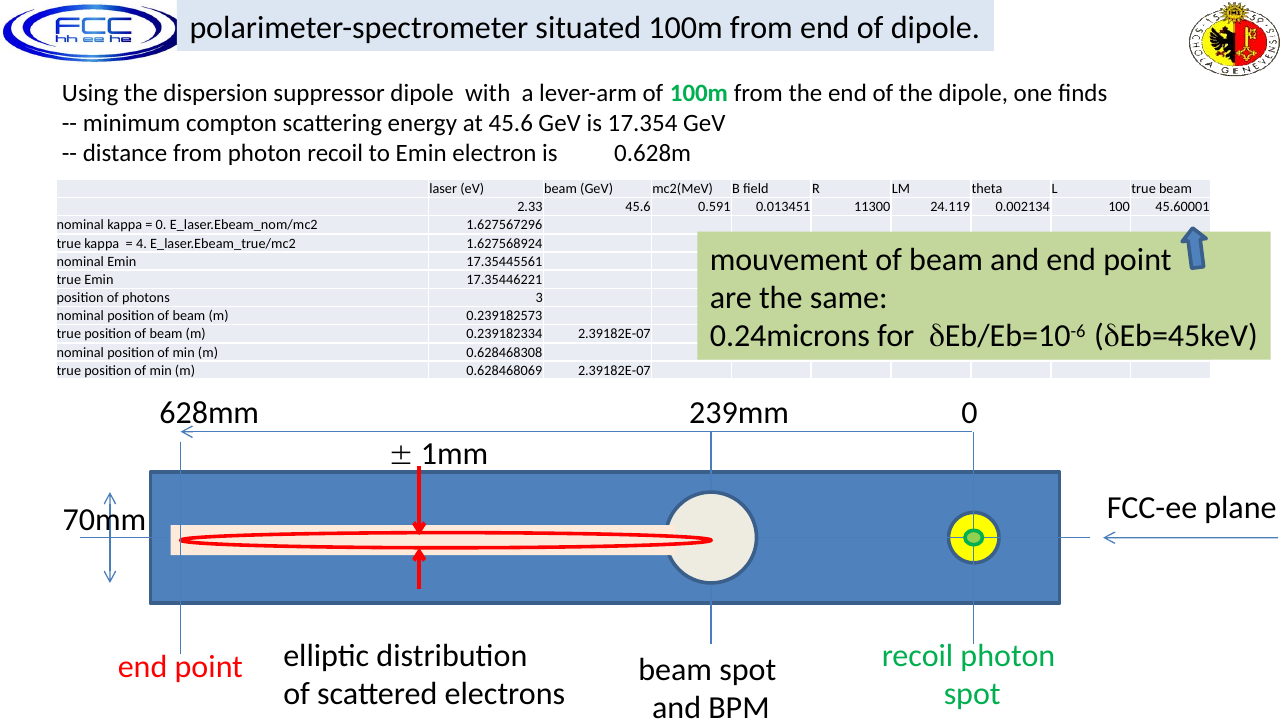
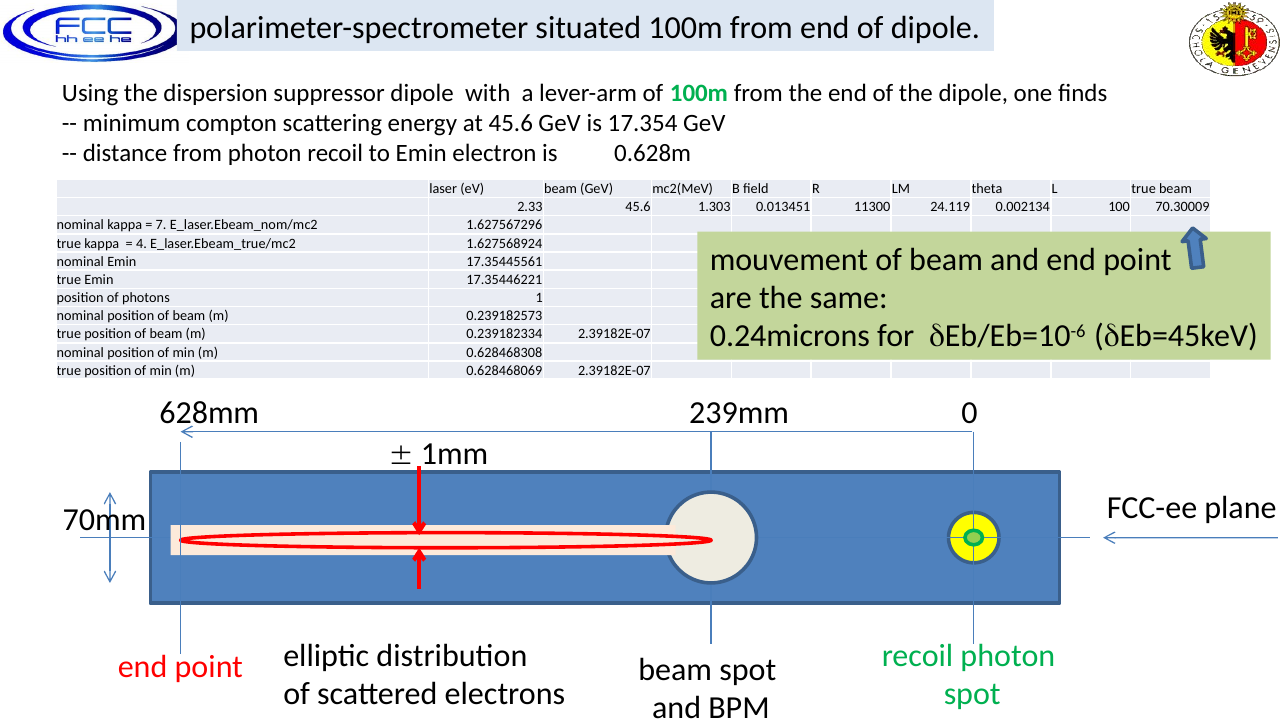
0.591: 0.591 -> 1.303
45.60001: 45.60001 -> 70.30009
0 at (161, 225): 0 -> 7
3: 3 -> 1
